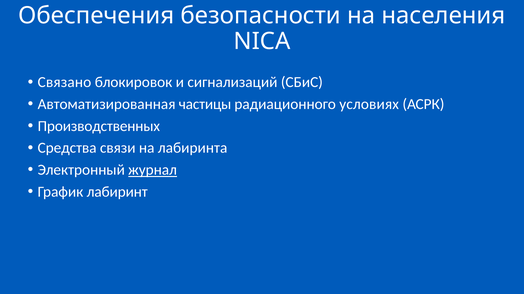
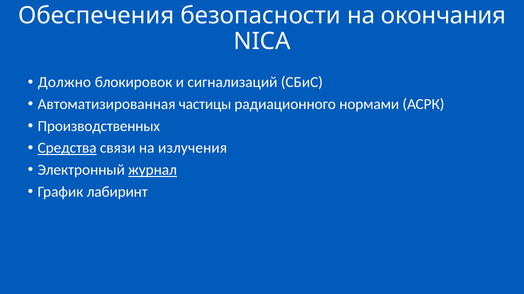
населения: населения -> окончания
Связано: Связано -> Должно
условиях: условиях -> нормами
Средства underline: none -> present
лабиринта: лабиринта -> излучения
